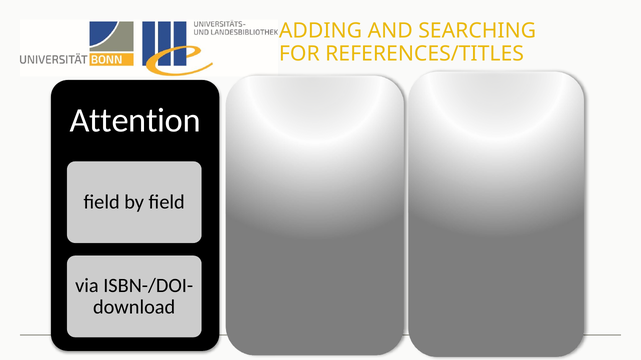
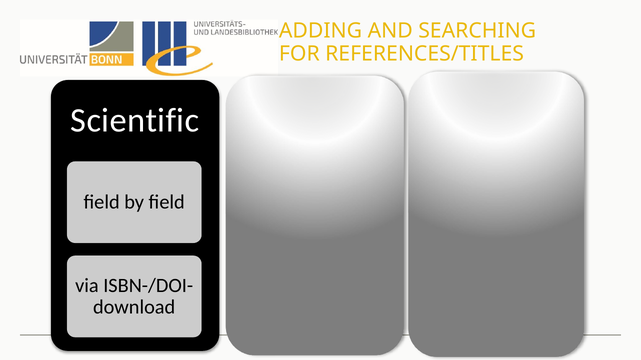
Attention: Attention -> Scientific
